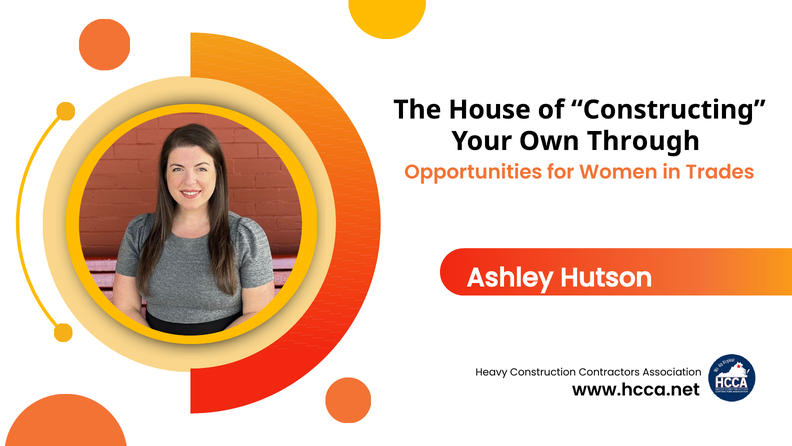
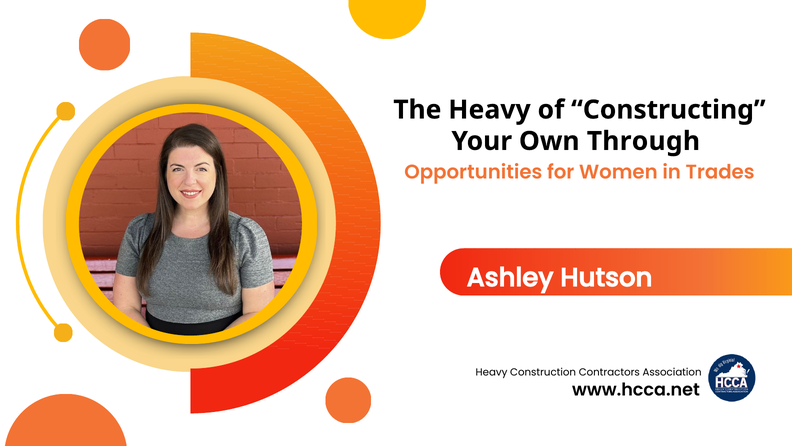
The House: House -> Heavy
